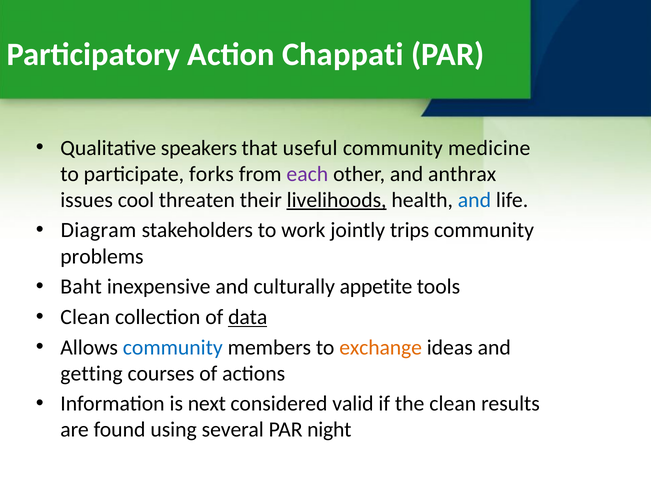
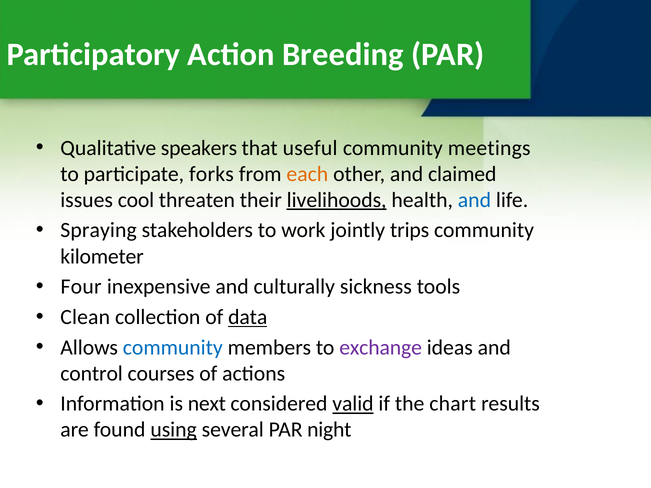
Chappati: Chappati -> Breeding
medicine: medicine -> meetings
each colour: purple -> orange
anthrax: anthrax -> claimed
Diagram: Diagram -> Spraying
problems: problems -> kilometer
Baht: Baht -> Four
appetite: appetite -> sickness
exchange colour: orange -> purple
getting: getting -> control
valid underline: none -> present
the clean: clean -> chart
using underline: none -> present
